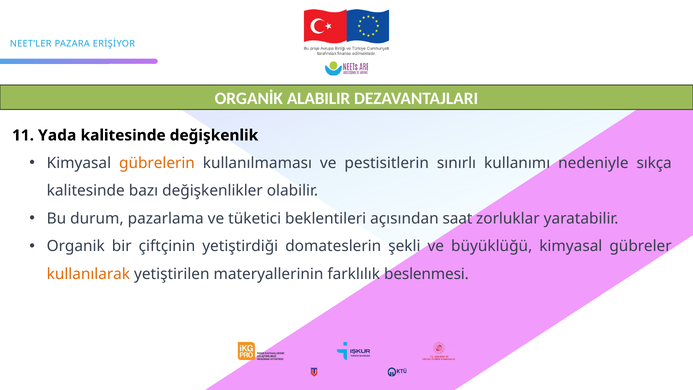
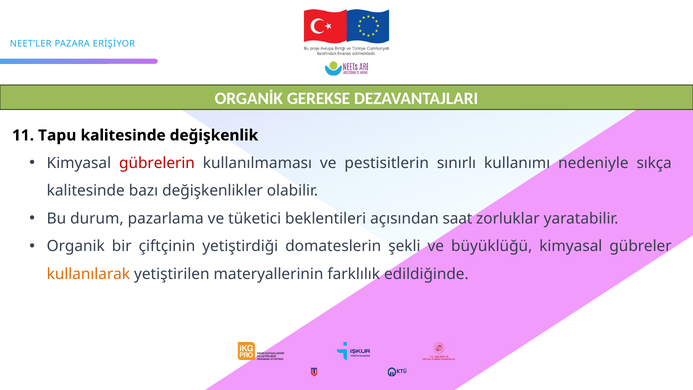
ALABILIR: ALABILIR -> GEREKSE
Yada: Yada -> Tapu
gübrelerin colour: orange -> red
beslenmesi: beslenmesi -> edildiğinde
